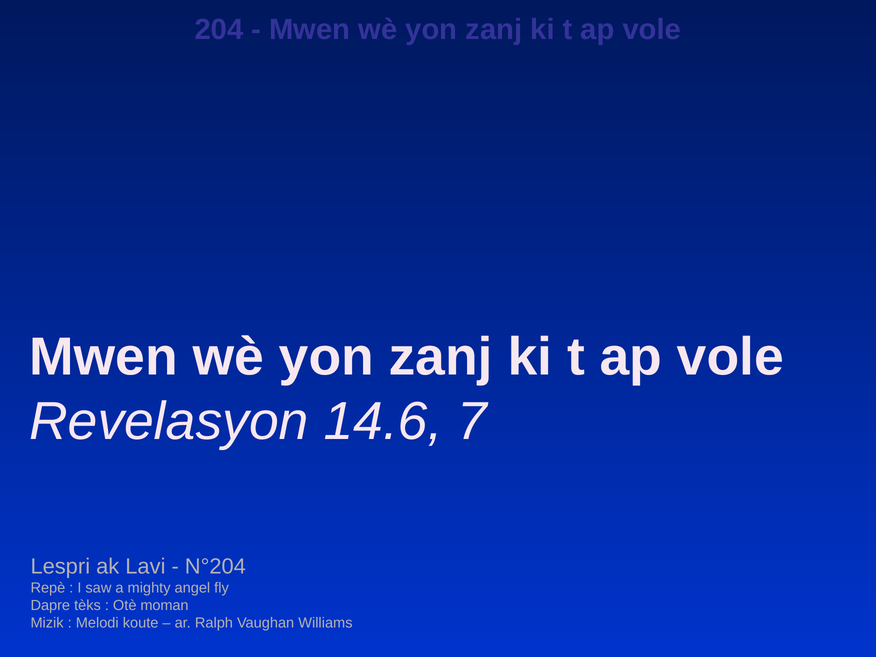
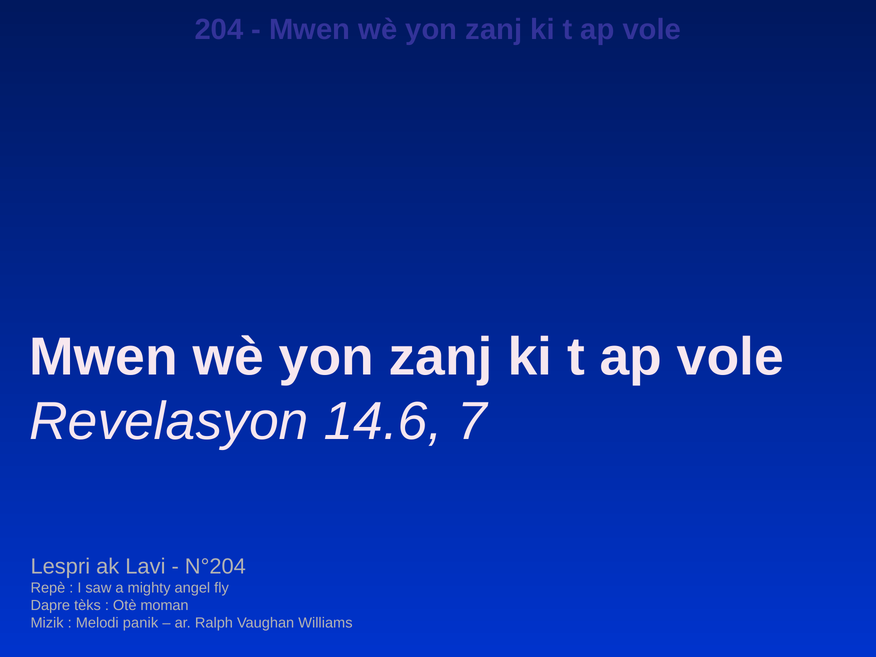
koute: koute -> panik
